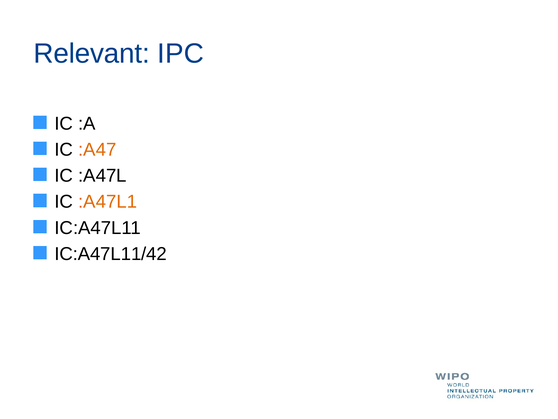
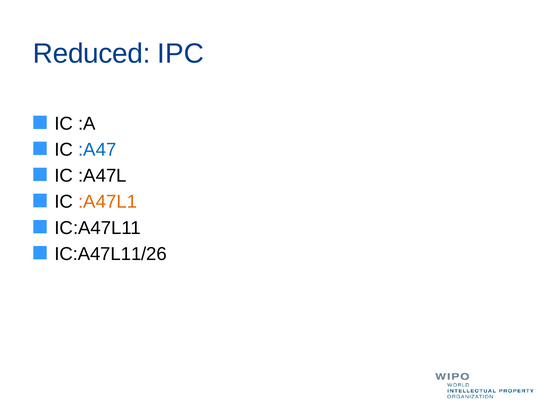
Relevant: Relevant -> Reduced
:A47 colour: orange -> blue
IC:A47L11/42: IC:A47L11/42 -> IC:A47L11/26
